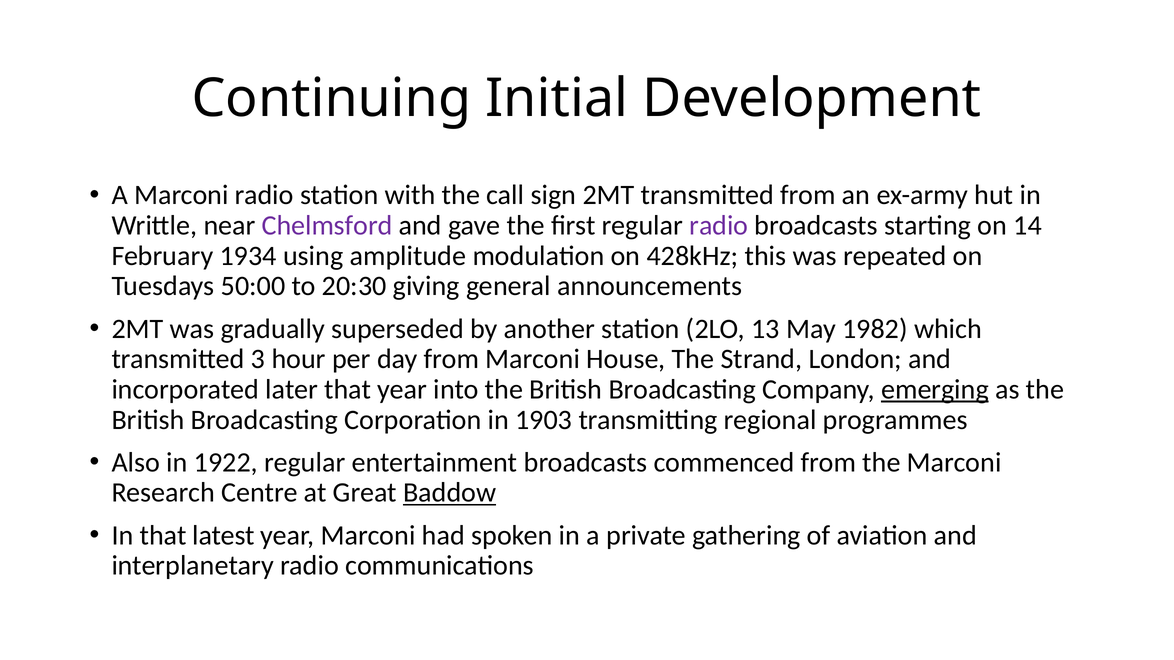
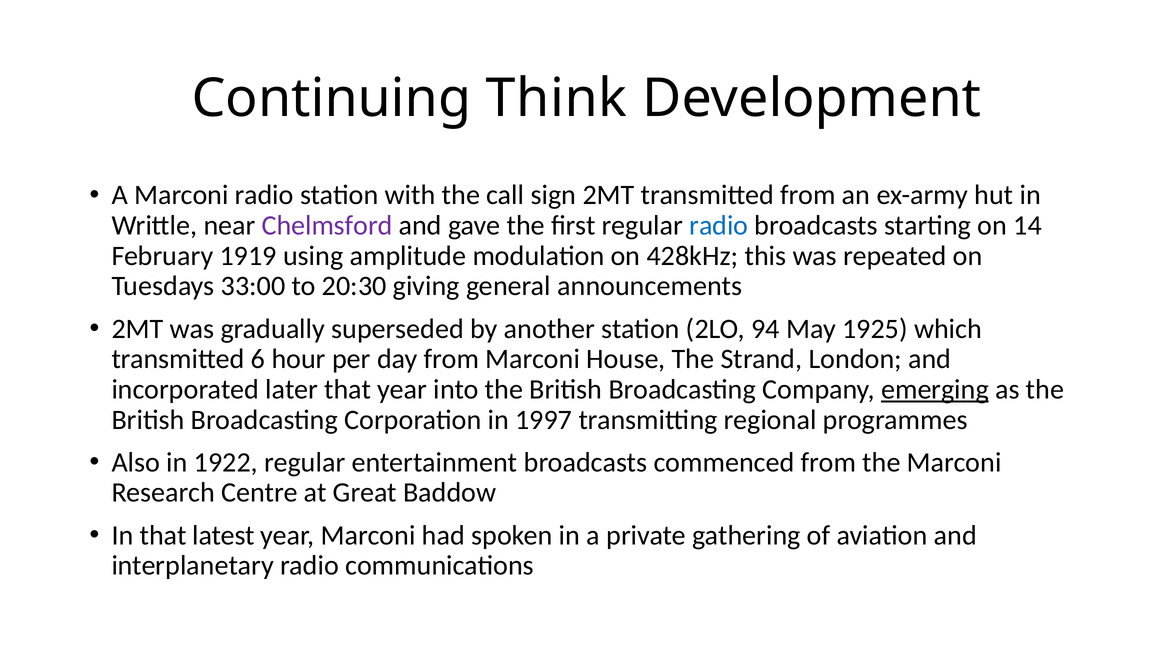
Initial: Initial -> Think
radio at (719, 226) colour: purple -> blue
1934: 1934 -> 1919
50:00: 50:00 -> 33:00
13: 13 -> 94
1982: 1982 -> 1925
3: 3 -> 6
1903: 1903 -> 1997
Baddow underline: present -> none
